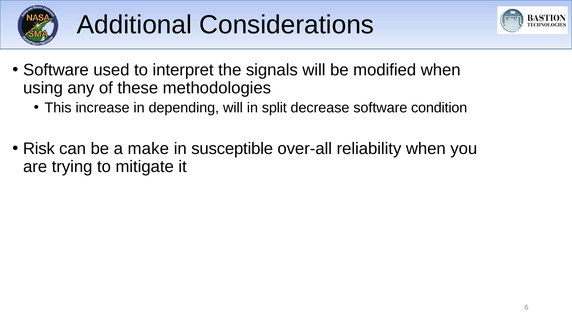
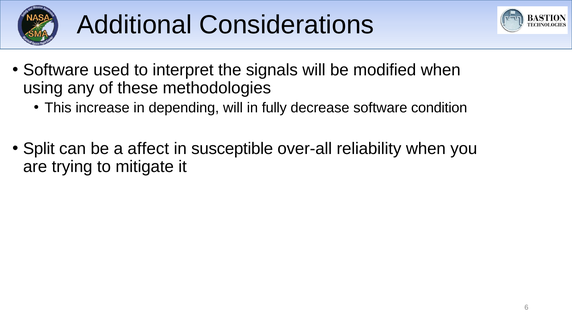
split: split -> fully
Risk: Risk -> Split
make: make -> affect
